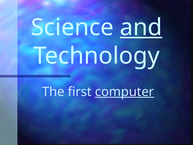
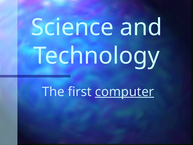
and underline: present -> none
